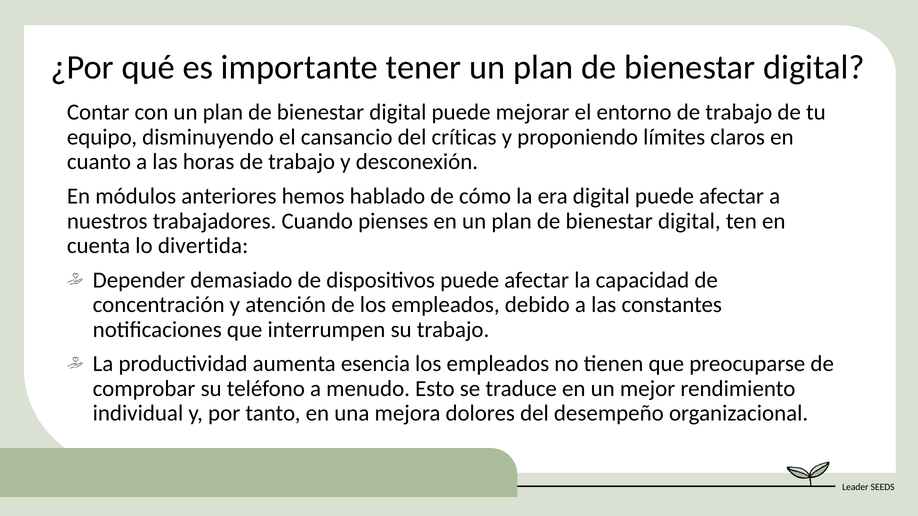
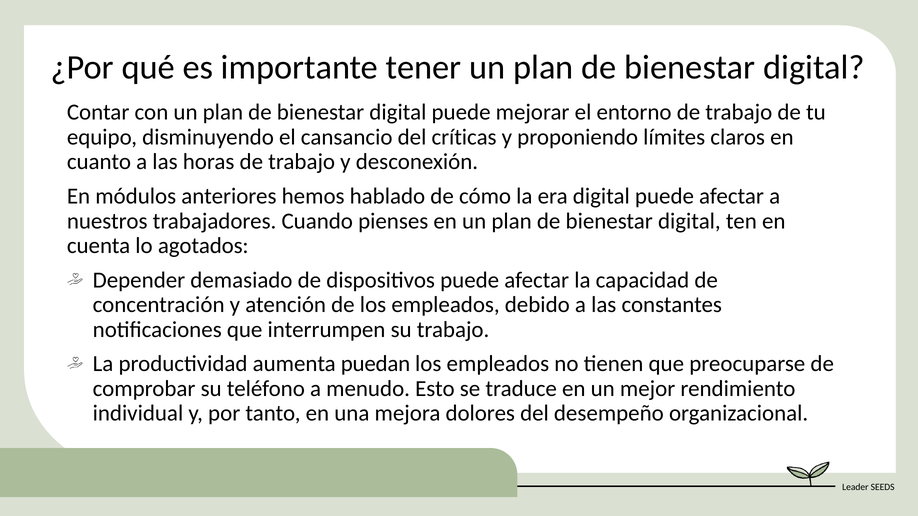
divertida: divertida -> agotados
esencia: esencia -> puedan
